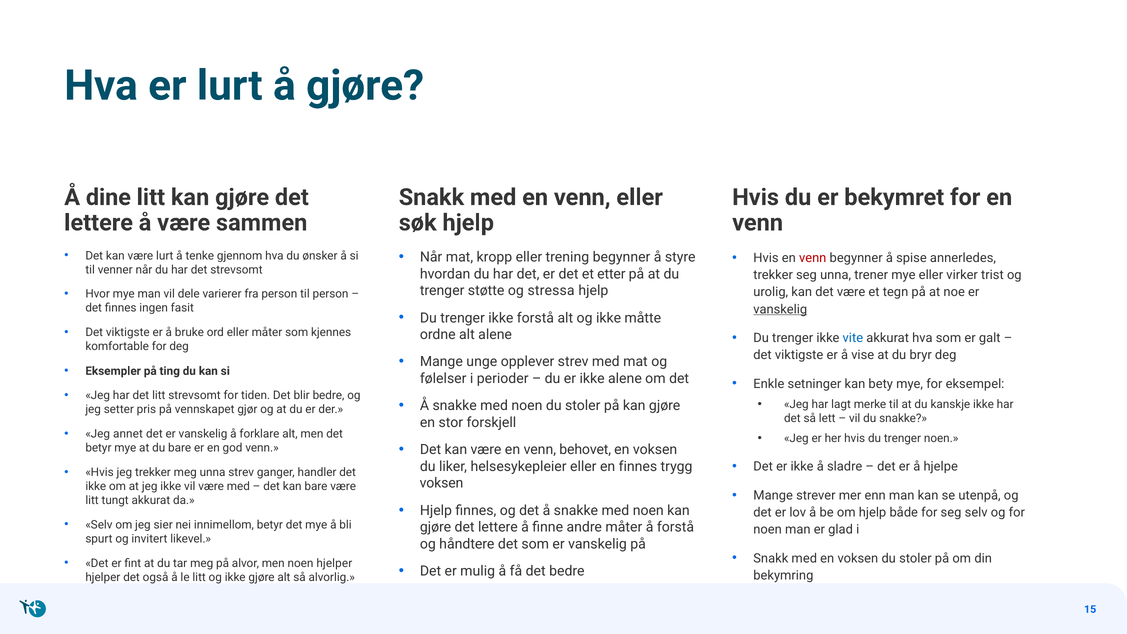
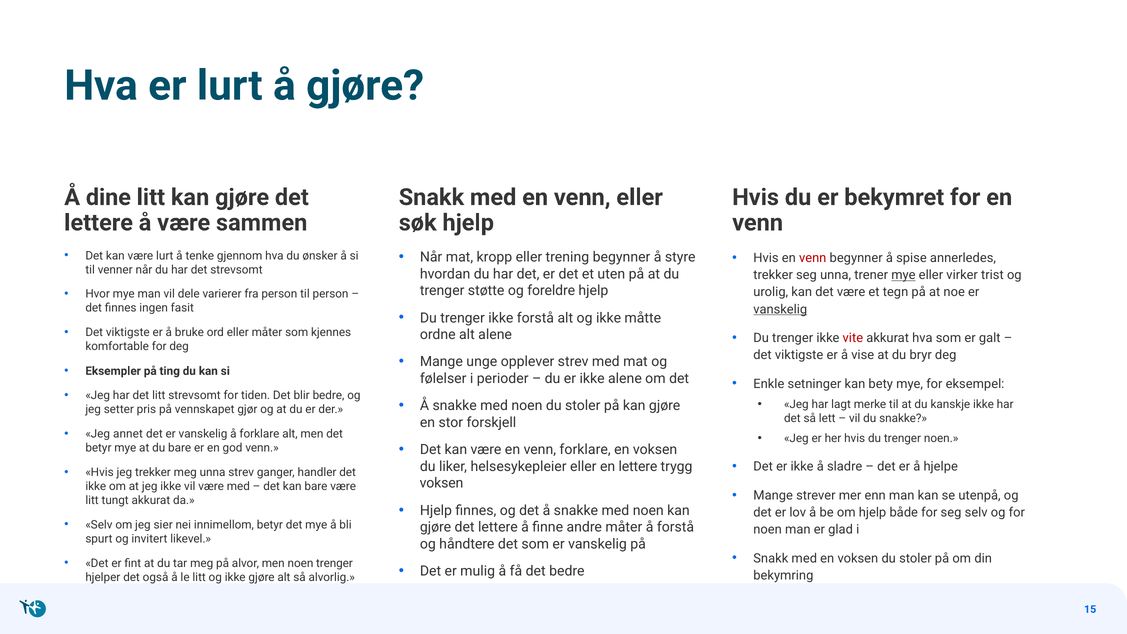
etter: etter -> uten
mye at (903, 275) underline: none -> present
stressa: stressa -> foreldre
vite colour: blue -> red
venn behovet: behovet -> forklare
en finnes: finnes -> lettere
noen hjelper: hjelper -> trenger
